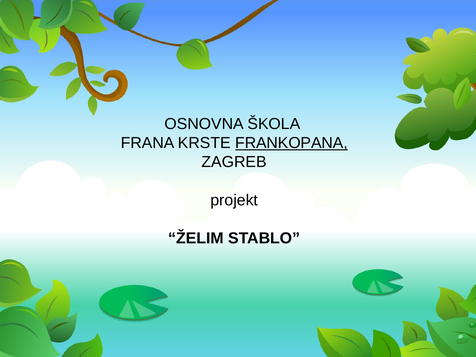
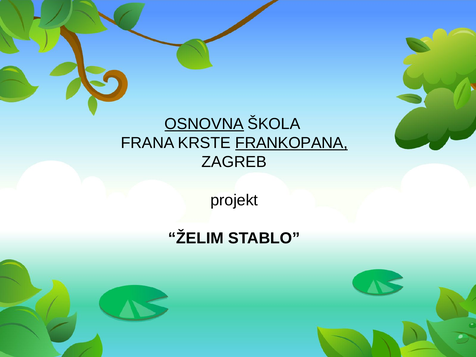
OSNOVNA underline: none -> present
